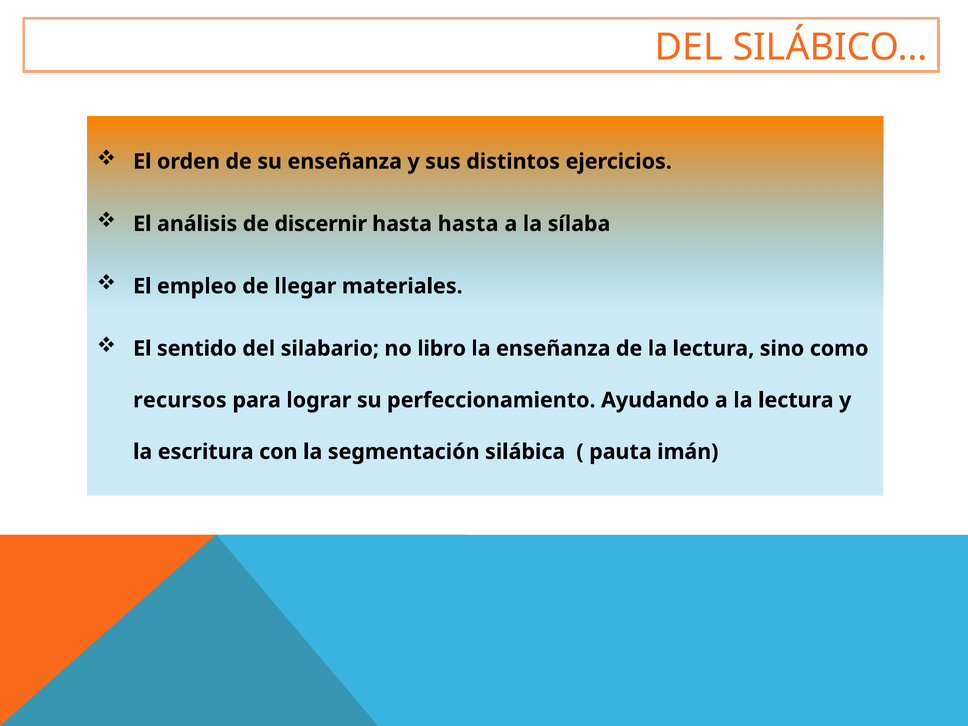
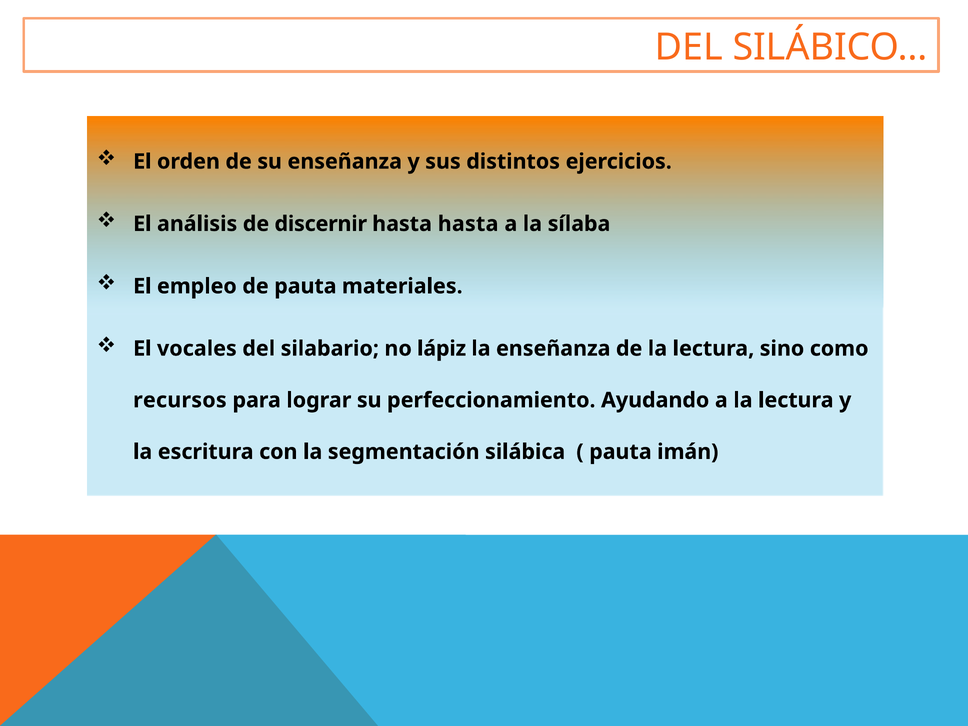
de llegar: llegar -> pauta
sentido: sentido -> vocales
libro: libro -> lápiz
